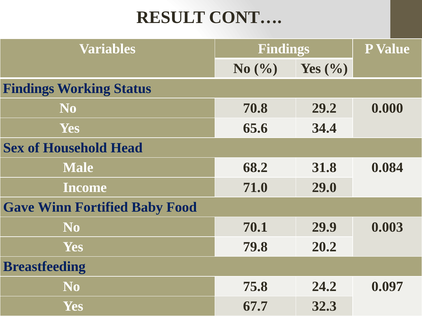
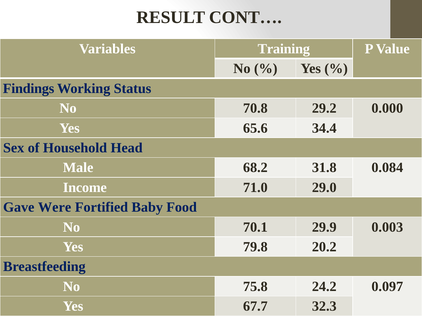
Variables Findings: Findings -> Training
Winn: Winn -> Were
